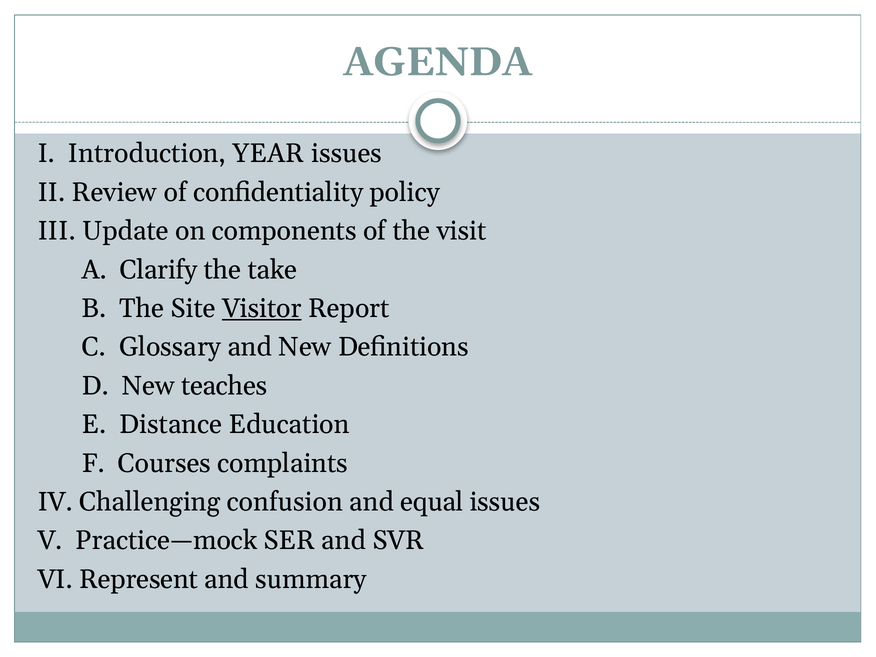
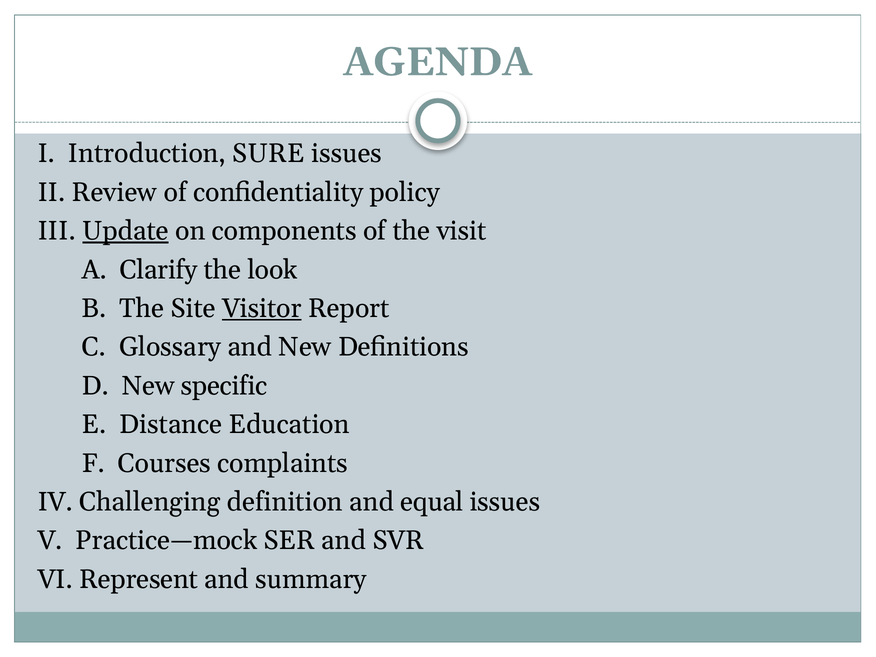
YEAR: YEAR -> SURE
Update underline: none -> present
take: take -> look
teaches: teaches -> specific
confusion: confusion -> definition
